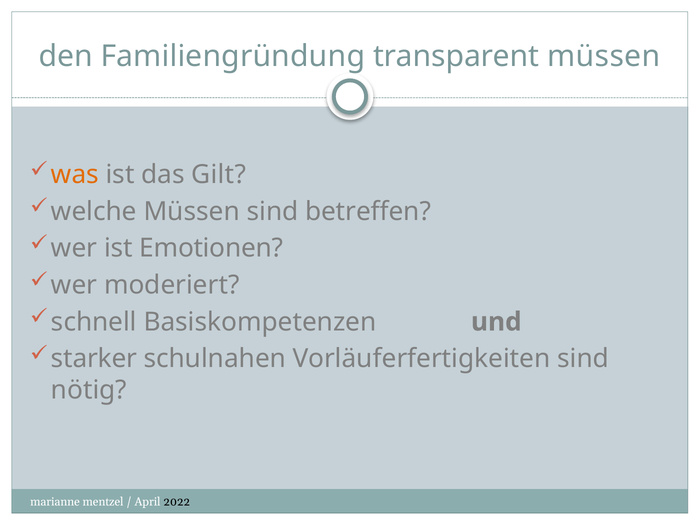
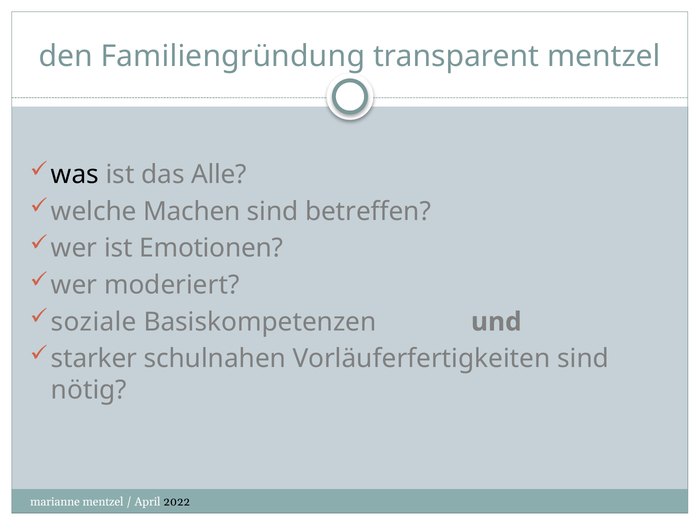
transparent müssen: müssen -> mentzel
was colour: orange -> black
Gilt: Gilt -> Alle
welche Müssen: Müssen -> Machen
schnell: schnell -> soziale
